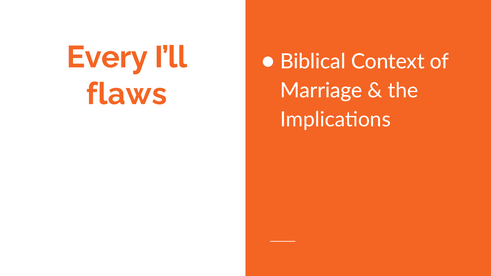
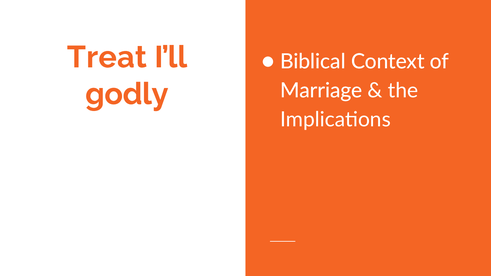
Every: Every -> Treat
flaws: flaws -> godly
